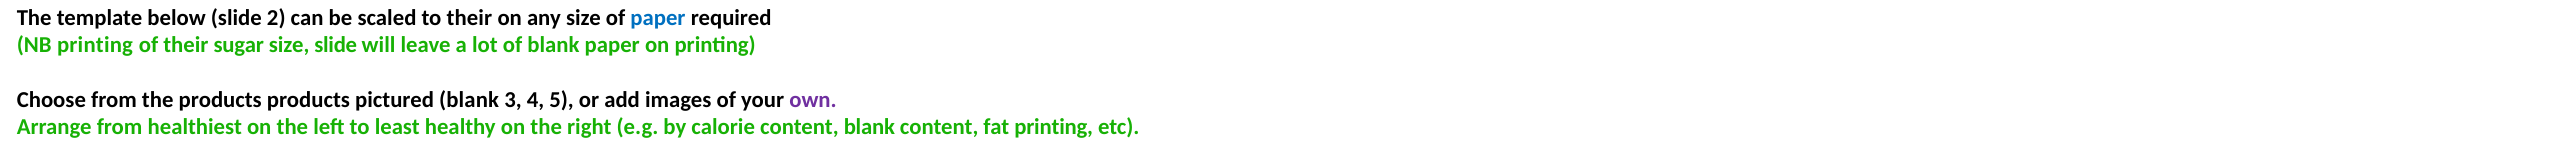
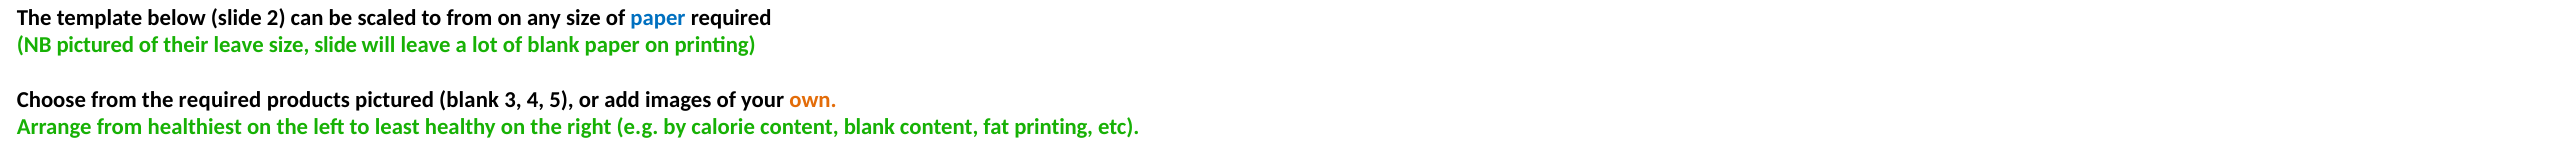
to their: their -> from
NB printing: printing -> pictured
their sugar: sugar -> leave
the products: products -> required
own colour: purple -> orange
